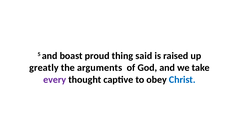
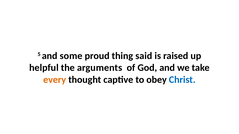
boast: boast -> some
greatly: greatly -> helpful
every colour: purple -> orange
